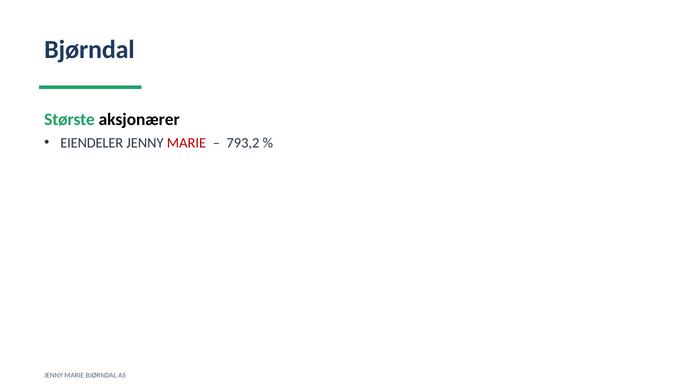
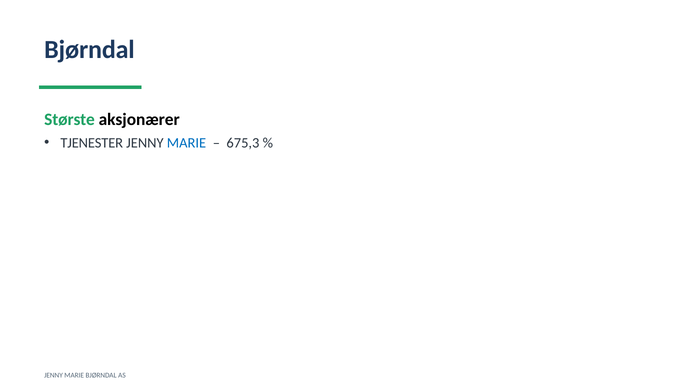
EIENDELER: EIENDELER -> TJENESTER
MARIE at (186, 143) colour: red -> blue
793,2: 793,2 -> 675,3
